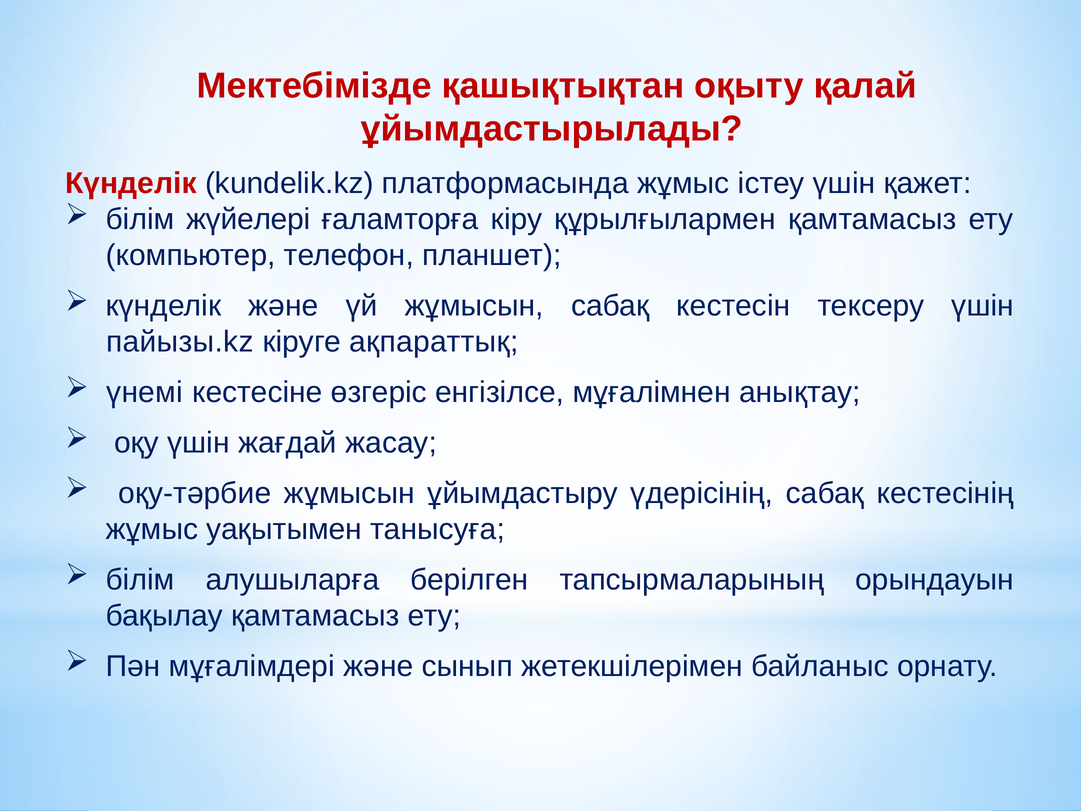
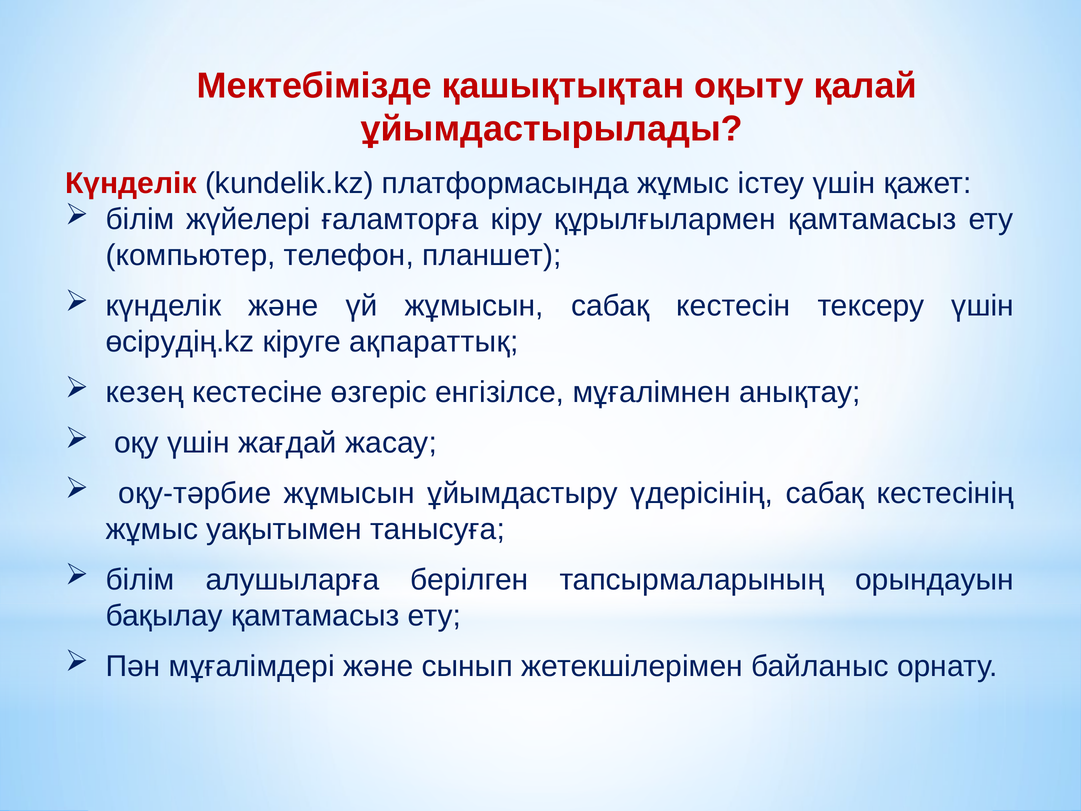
пайызы.kz: пайызы.kz -> өсірудің.kz
үнемі: үнемі -> кезең
